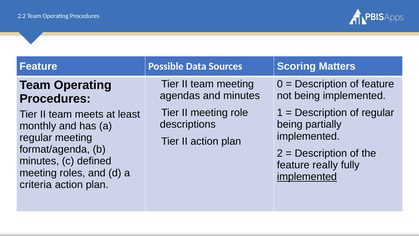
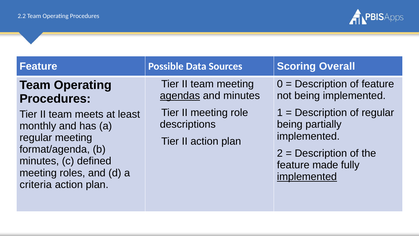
Matters: Matters -> Overall
agendas underline: none -> present
really: really -> made
